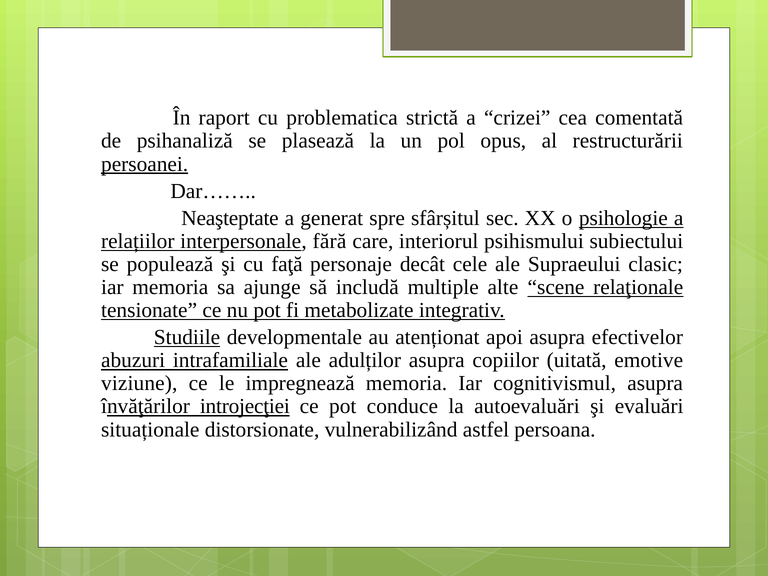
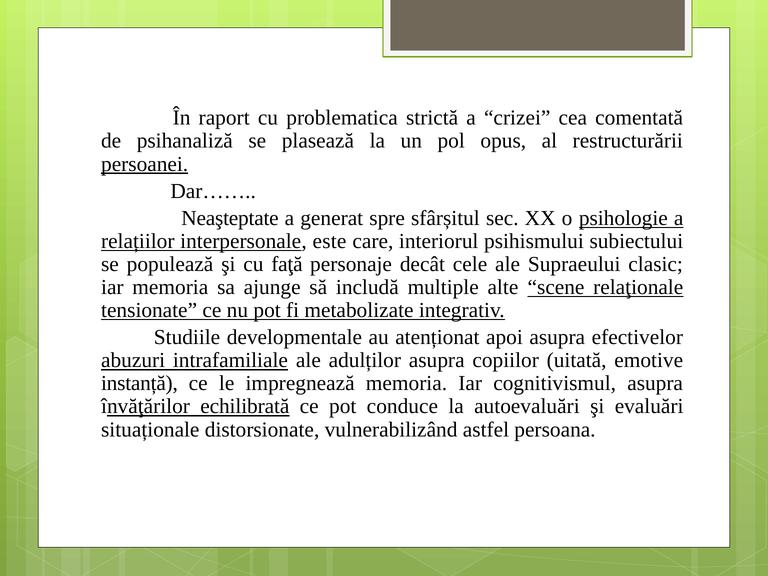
fără: fără -> este
Studiile underline: present -> none
viziune: viziune -> instanță
introjecţiei: introjecţiei -> echilibrată
